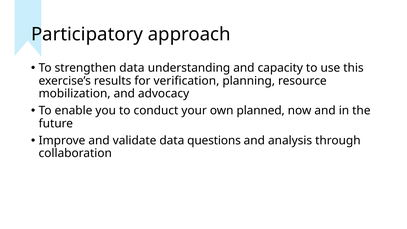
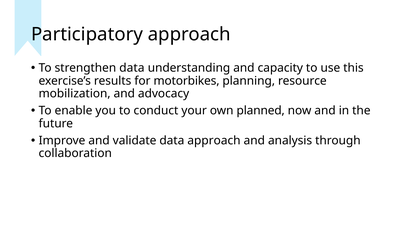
verification: verification -> motorbikes
data questions: questions -> approach
